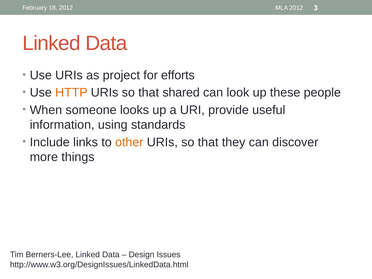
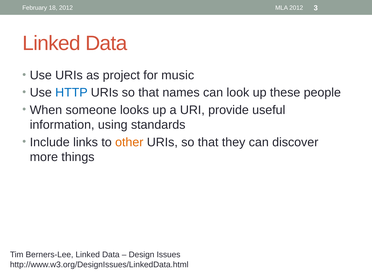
efforts: efforts -> music
HTTP colour: orange -> blue
shared: shared -> names
